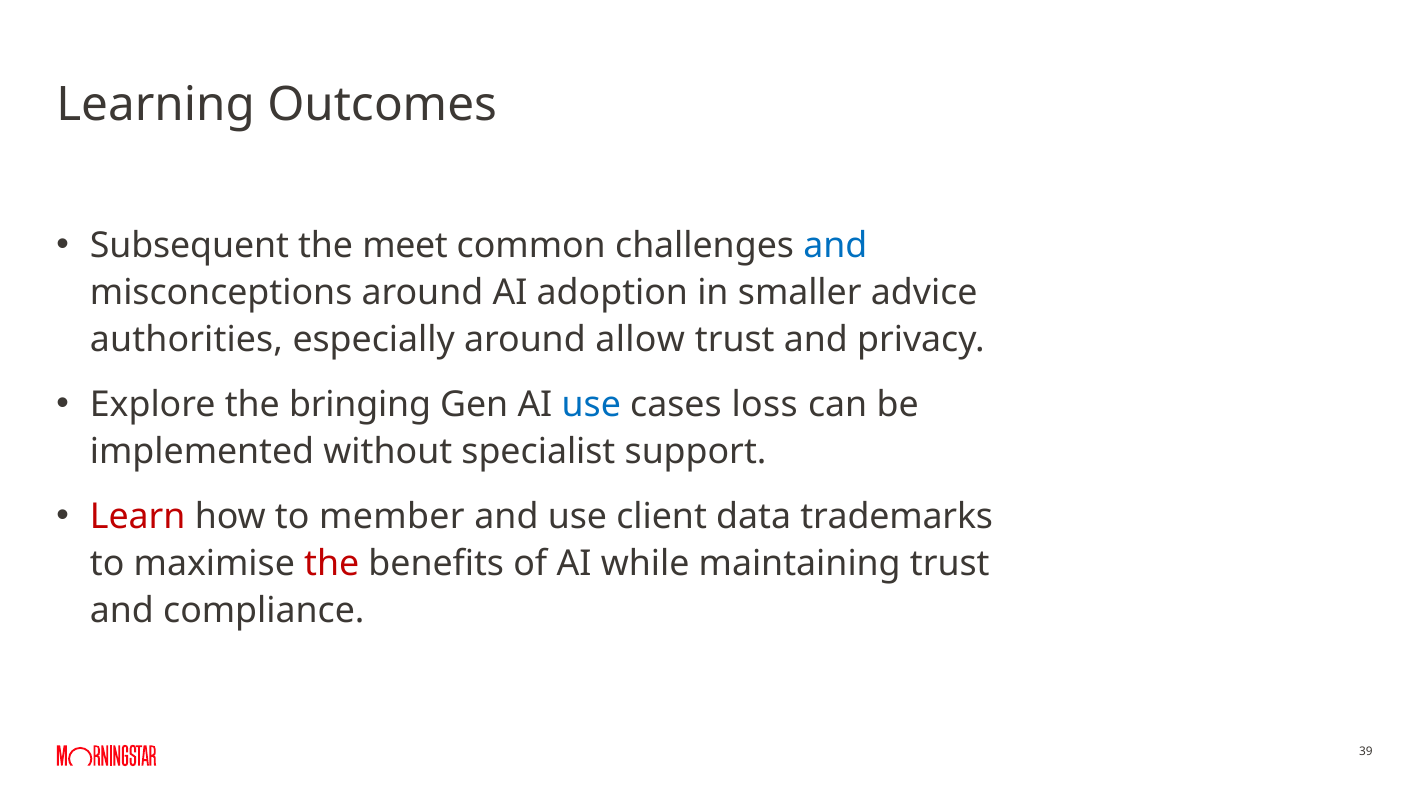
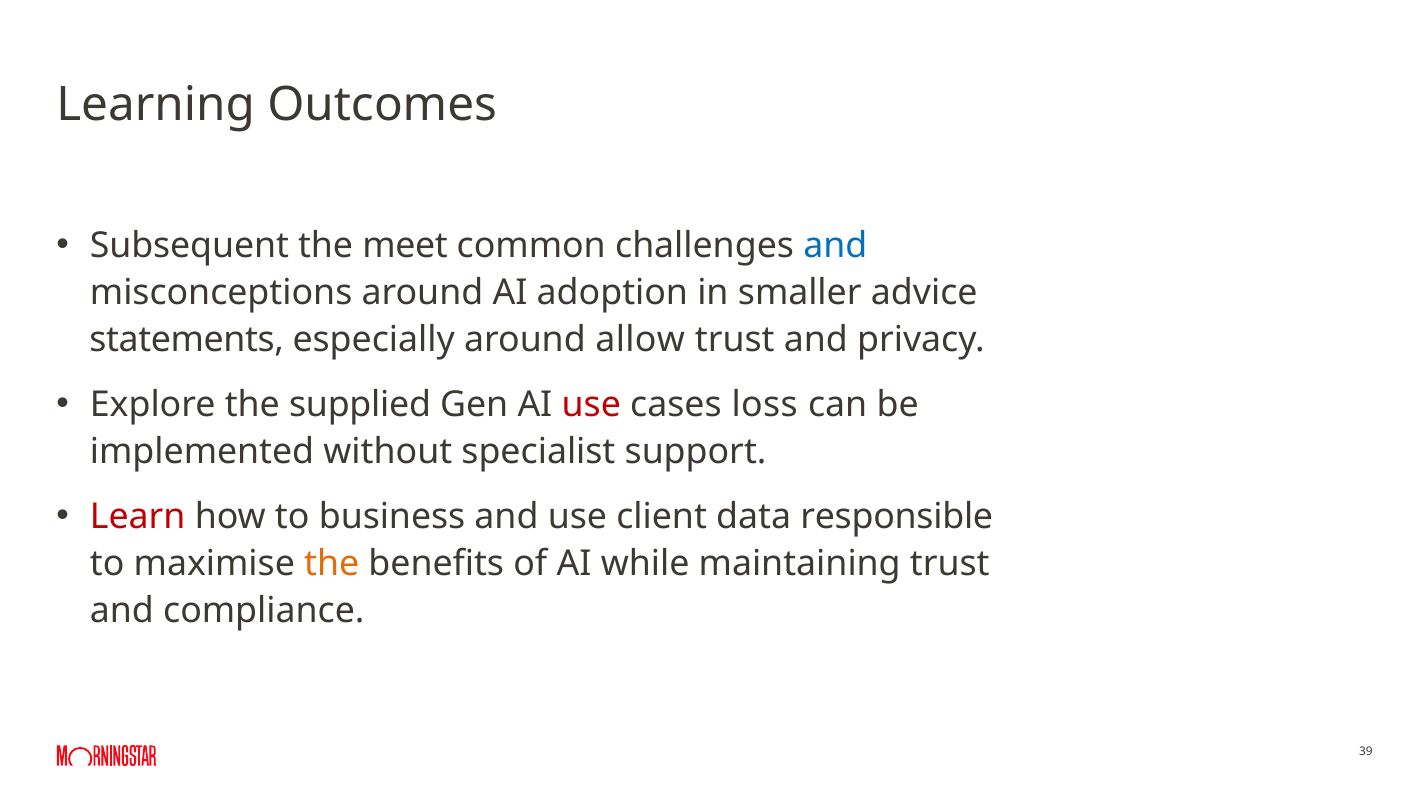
authorities: authorities -> statements
bringing: bringing -> supplied
use at (591, 405) colour: blue -> red
member: member -> business
trademarks: trademarks -> responsible
the at (332, 564) colour: red -> orange
